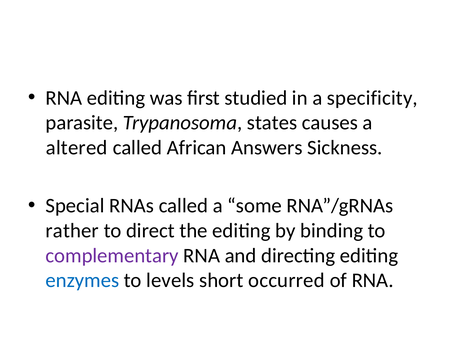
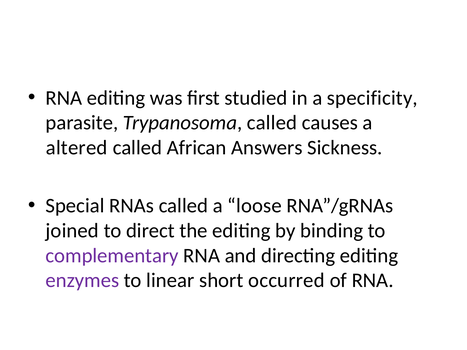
Trypanosoma states: states -> called
some: some -> loose
rather: rather -> joined
enzymes colour: blue -> purple
levels: levels -> linear
